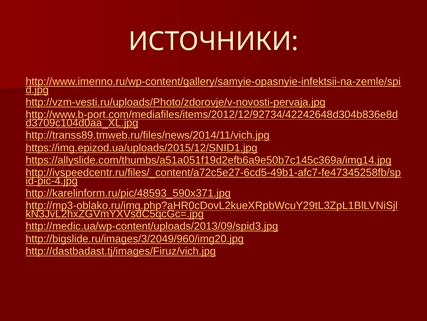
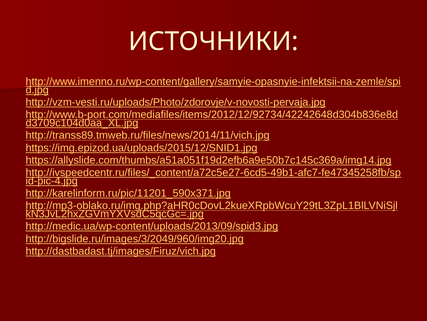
http://karelinform.ru/pic/48593_590x371.jpg: http://karelinform.ru/pic/48593_590x371.jpg -> http://karelinform.ru/pic/11201_590x371.jpg
